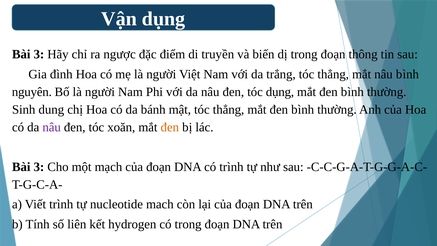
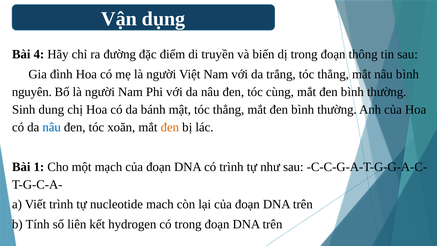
3 at (39, 54): 3 -> 4
ngược: ngược -> đường
tóc dụng: dụng -> cùng
nâu at (52, 127) colour: purple -> blue
3 at (39, 167): 3 -> 1
